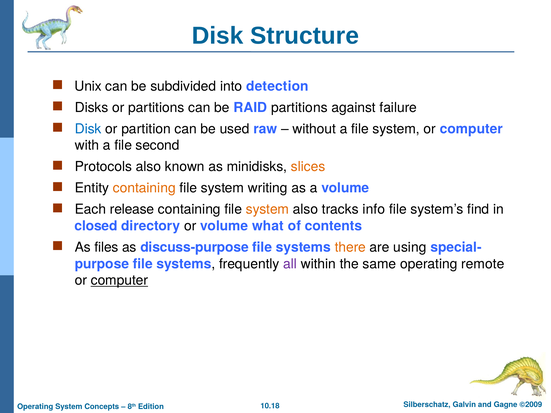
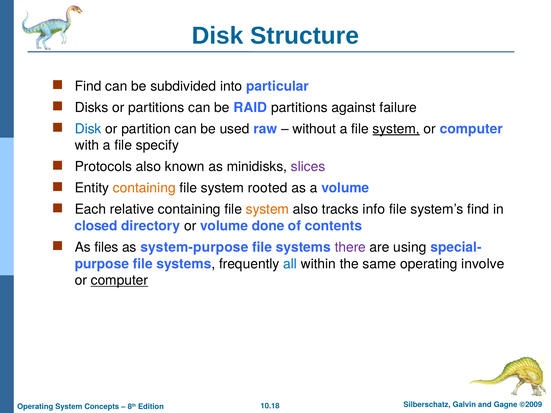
Unix at (88, 86): Unix -> Find
detection: detection -> particular
system at (396, 129) underline: none -> present
second: second -> specify
slices colour: orange -> purple
writing: writing -> rooted
release: release -> relative
what: what -> done
discuss-purpose: discuss-purpose -> system-purpose
there colour: orange -> purple
all colour: purple -> blue
remote: remote -> involve
